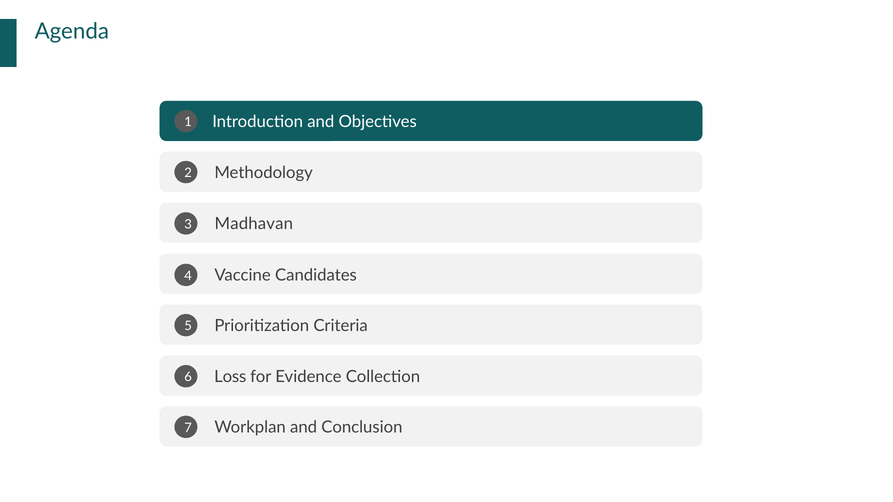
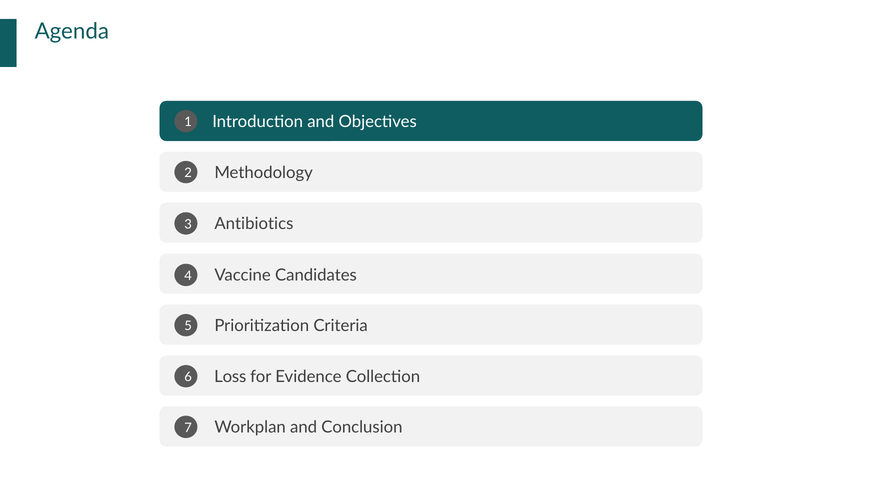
Madhavan: Madhavan -> Antibiotics
